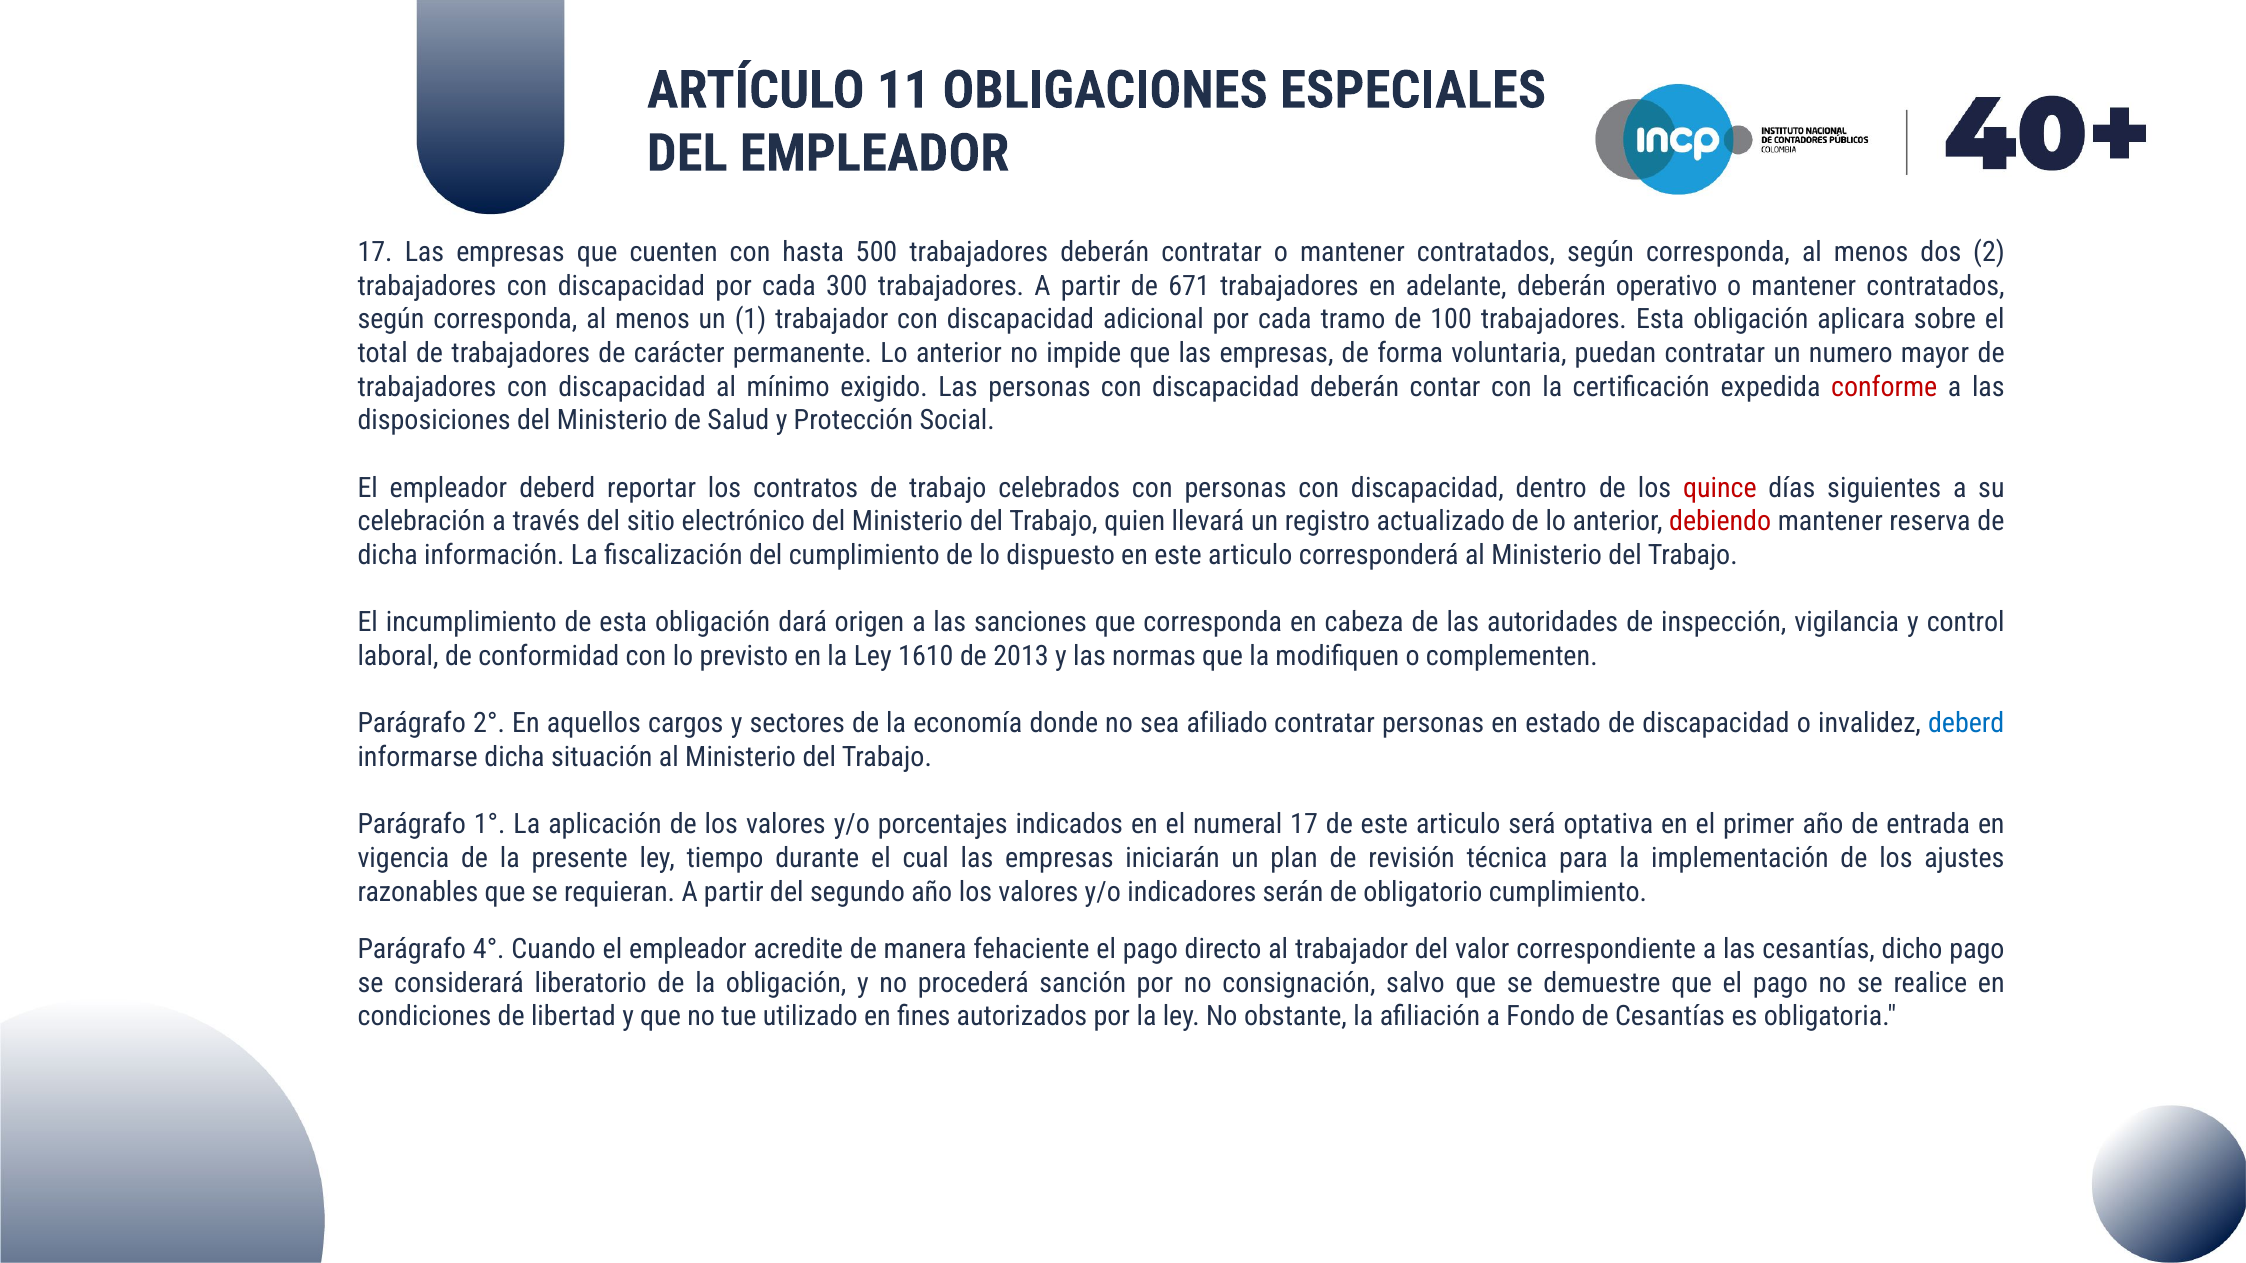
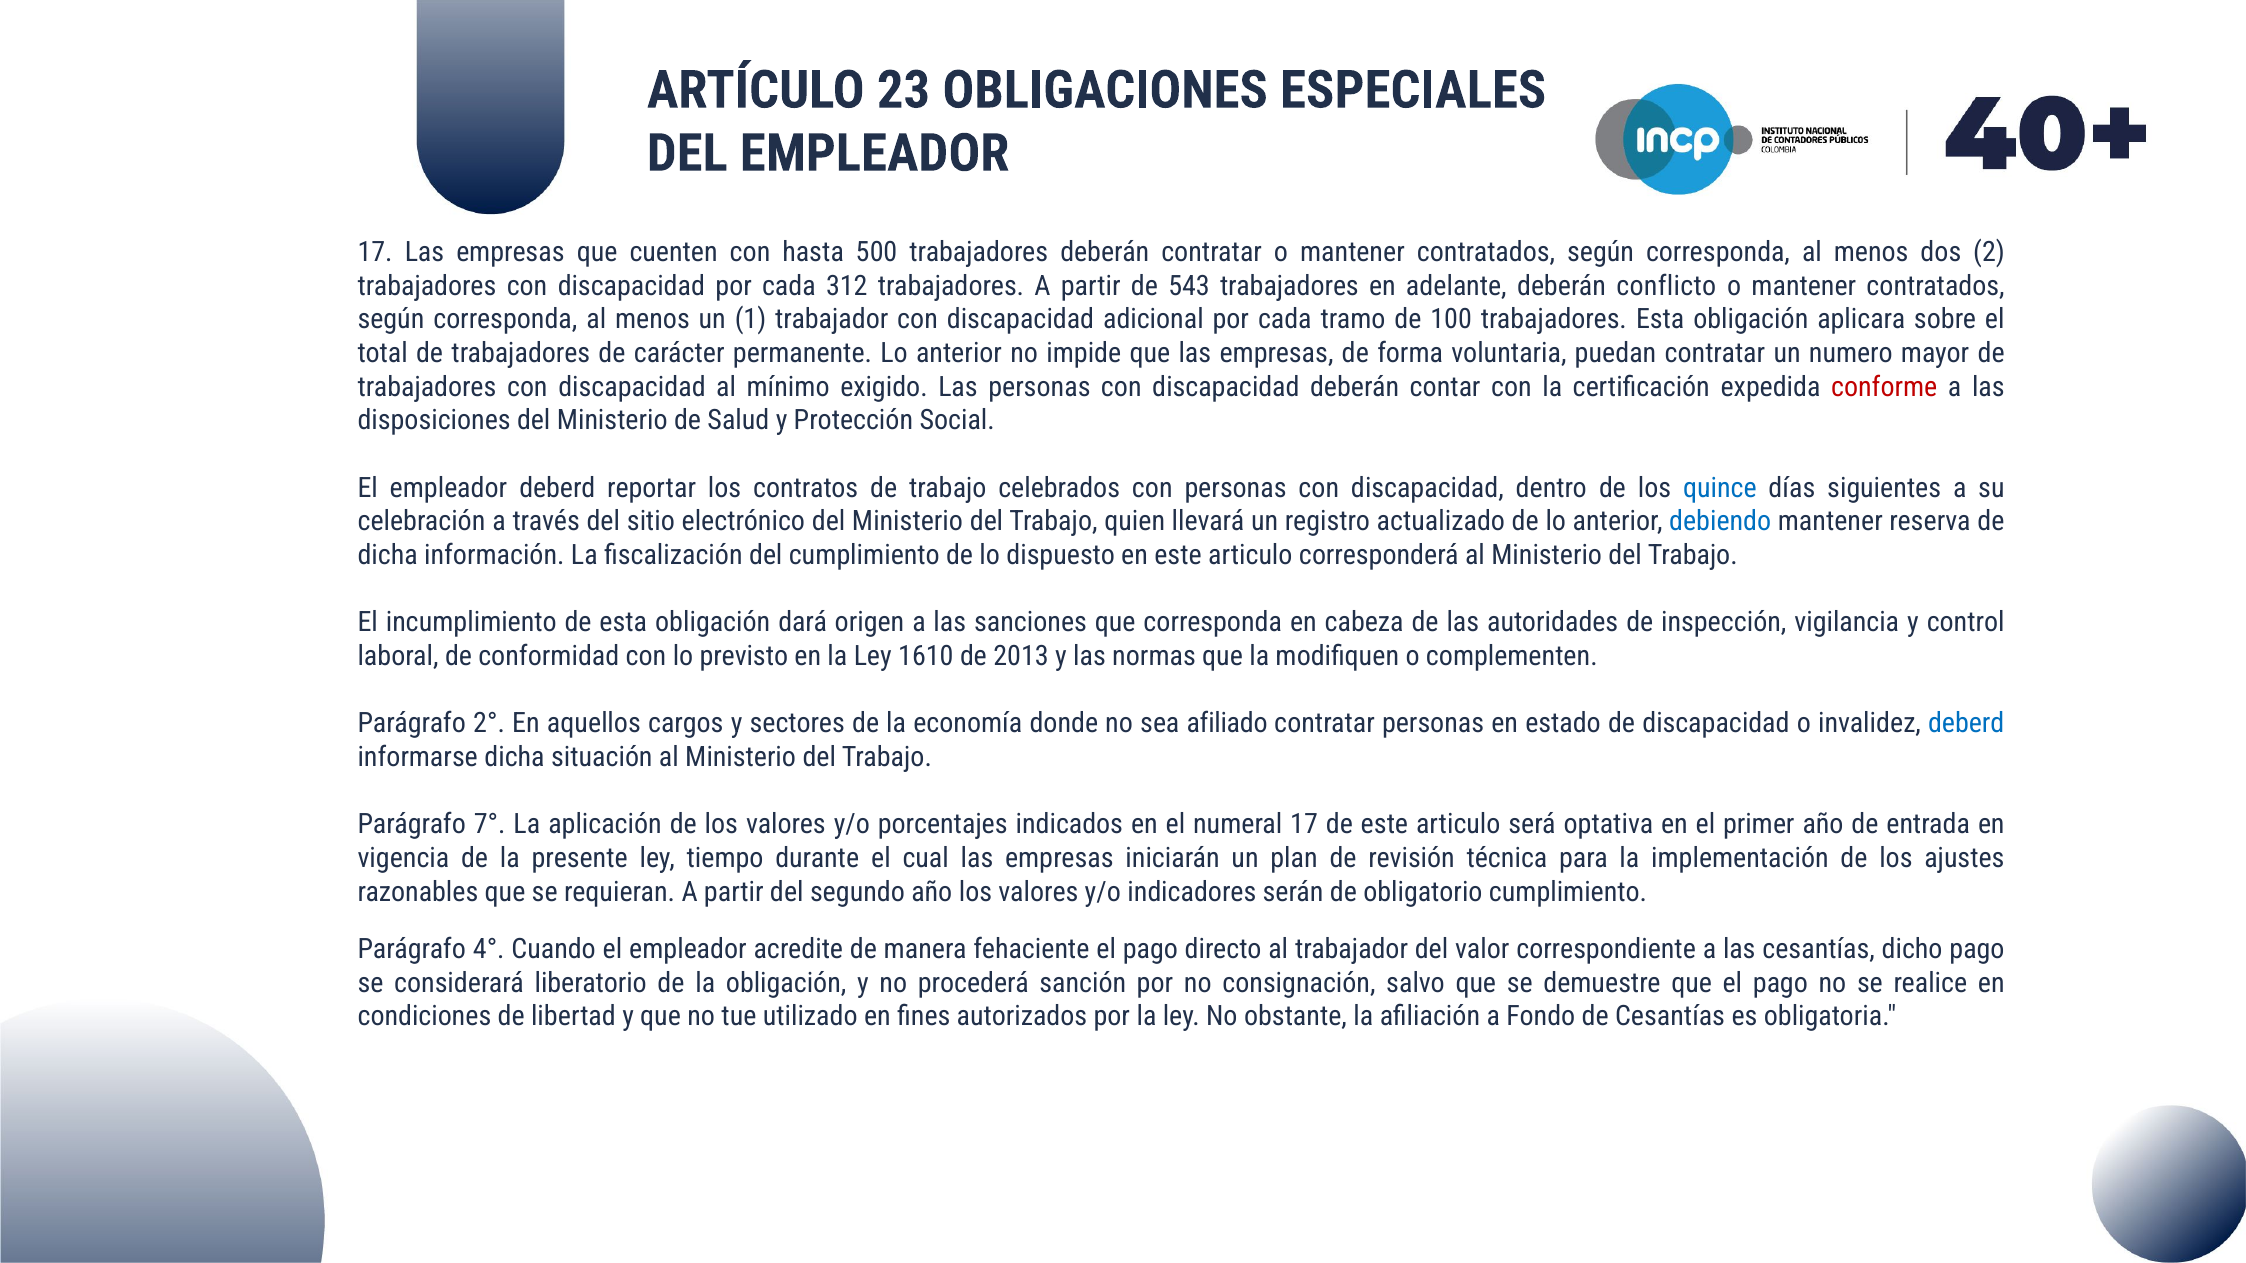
11: 11 -> 23
300: 300 -> 312
671: 671 -> 543
operativo: operativo -> conflicto
quince colour: red -> blue
debiendo colour: red -> blue
1°: 1° -> 7°
